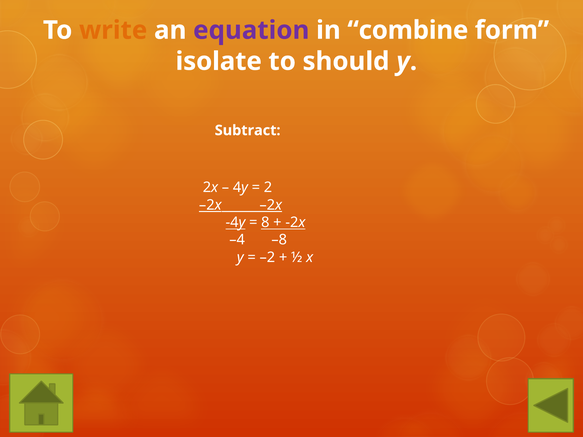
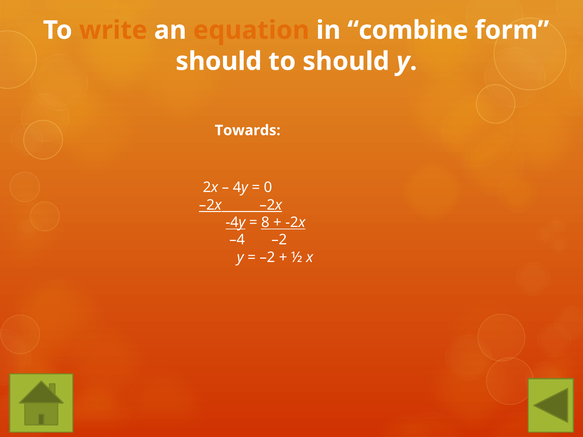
equation colour: purple -> orange
isolate at (219, 61): isolate -> should
Subtract: Subtract -> Towards
2: 2 -> 0
–4 –8: –8 -> –2
